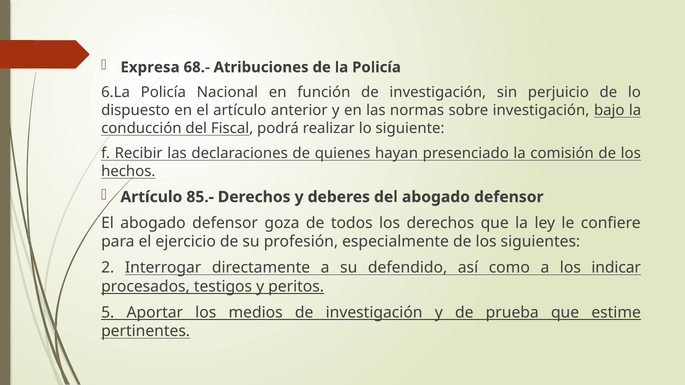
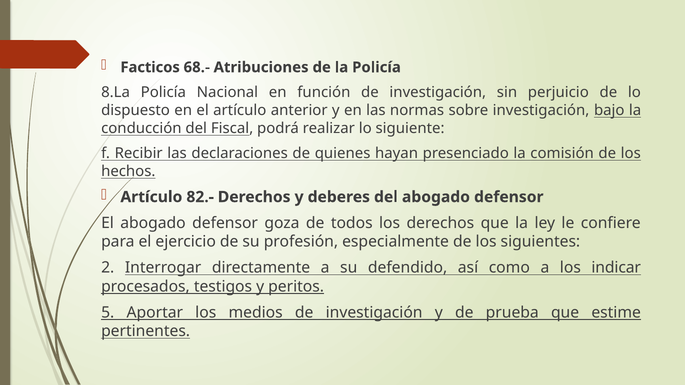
Expresa: Expresa -> Facticos
6.La: 6.La -> 8.La
85.-: 85.- -> 82.-
